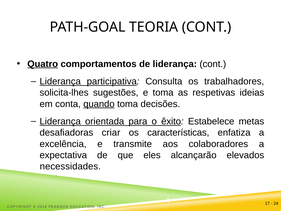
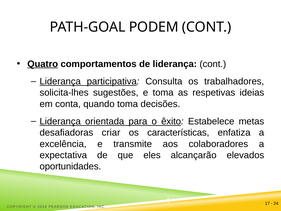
TEORIA: TEORIA -> PODEM
quando underline: present -> none
necessidades: necessidades -> oportunidades
